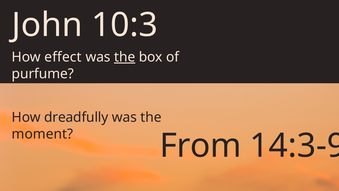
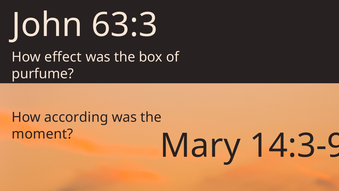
10:3: 10:3 -> 63:3
the at (125, 57) underline: present -> none
dreadfully: dreadfully -> according
From: From -> Mary
